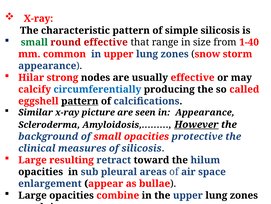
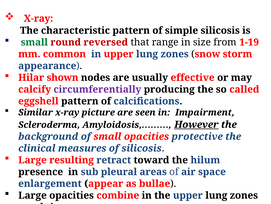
round effective: effective -> reversed
1-40: 1-40 -> 1-19
strong: strong -> shown
circumferentially colour: blue -> purple
pattern at (80, 101) underline: present -> none
in Appearance: Appearance -> Impairment
opacities at (41, 171): opacities -> presence
